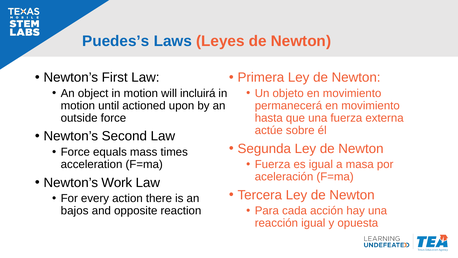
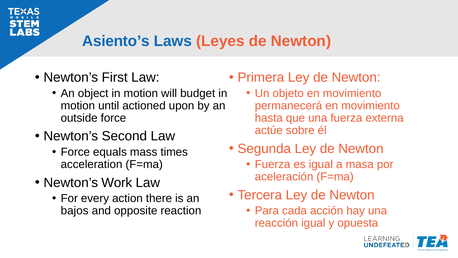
Puedes’s: Puedes’s -> Asiento’s
incluirá: incluirá -> budget
